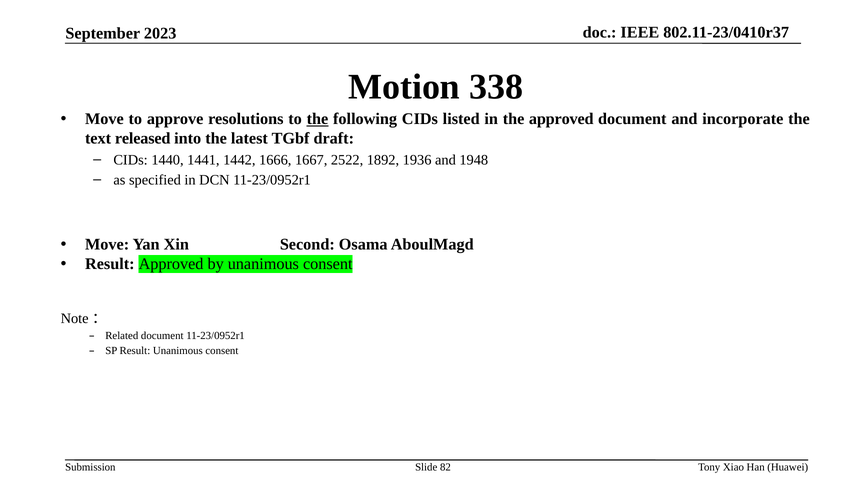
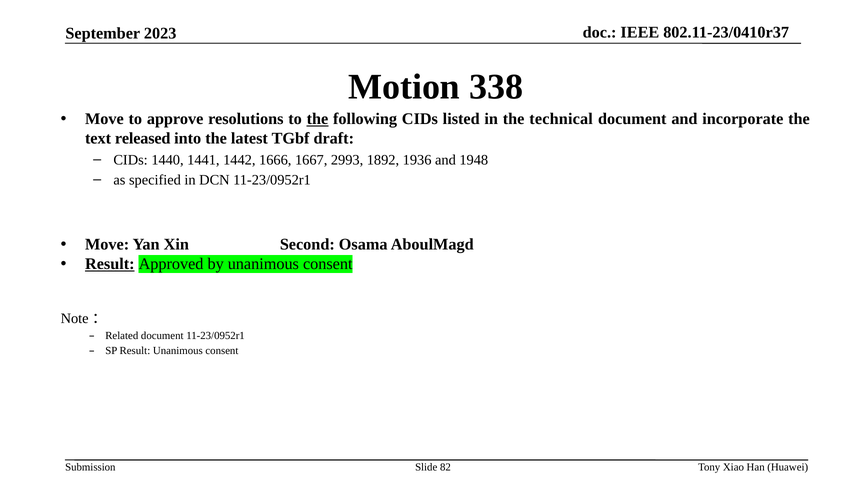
the approved: approved -> technical
2522: 2522 -> 2993
Result at (110, 264) underline: none -> present
